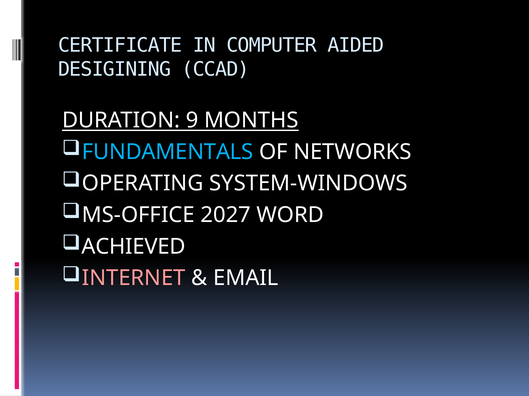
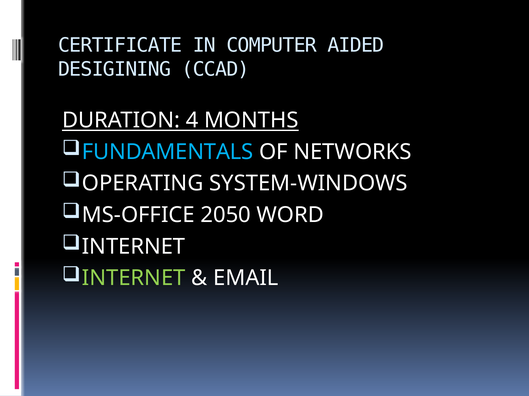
9: 9 -> 4
2027: 2027 -> 2050
ACHIEVED at (134, 247): ACHIEVED -> INTERNET
INTERNET at (134, 279) colour: pink -> light green
